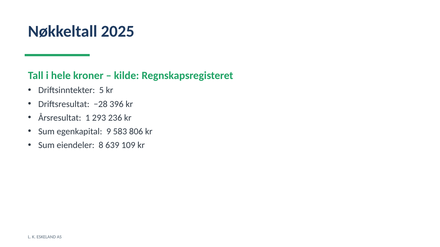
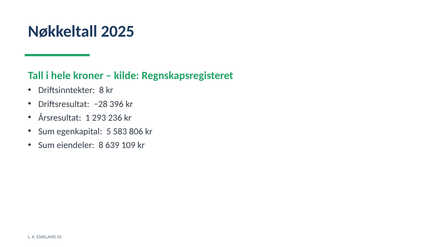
Driftsinntekter 5: 5 -> 8
9: 9 -> 5
